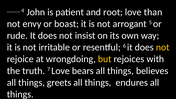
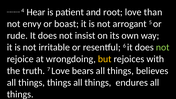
John: John -> Hear
not at (163, 47) colour: yellow -> light green
things greets: greets -> things
